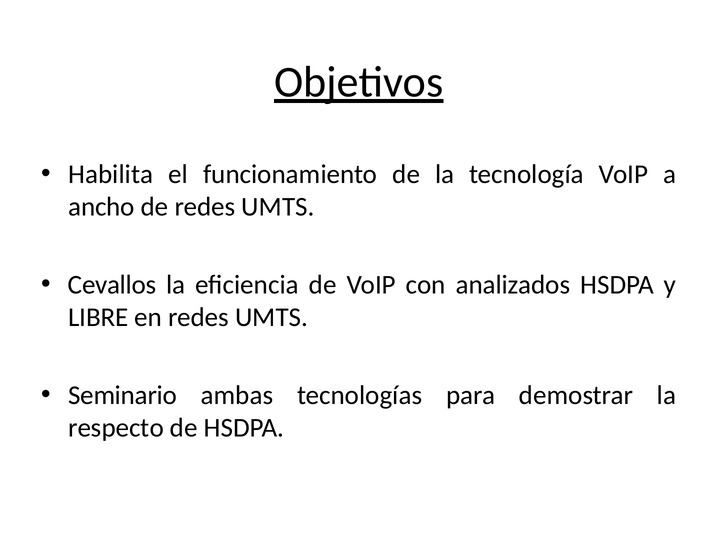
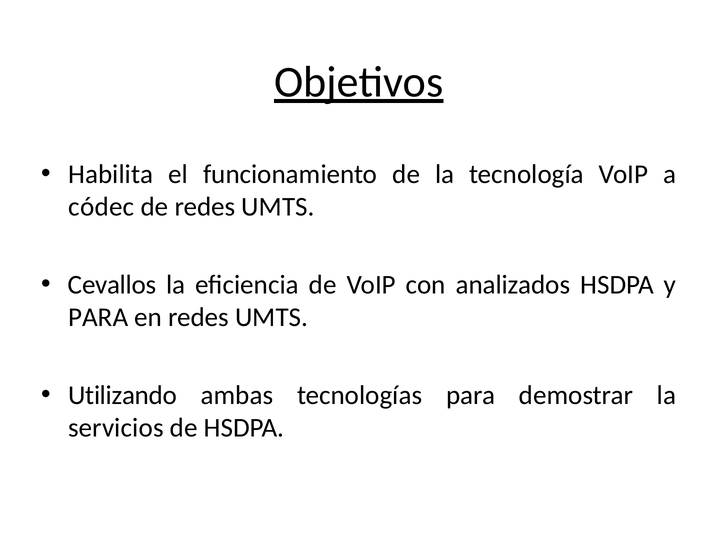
ancho: ancho -> códec
LIBRE at (98, 317): LIBRE -> PARA
Seminario: Seminario -> Utilizando
respecto: respecto -> servicios
